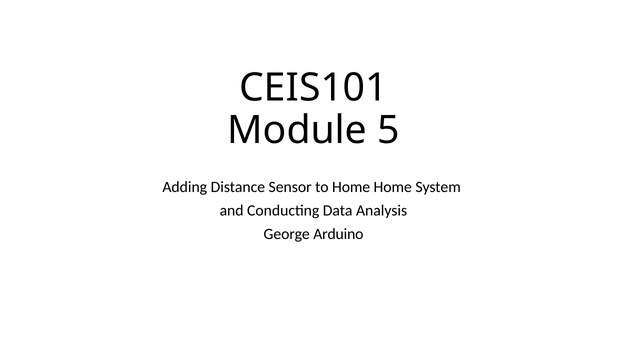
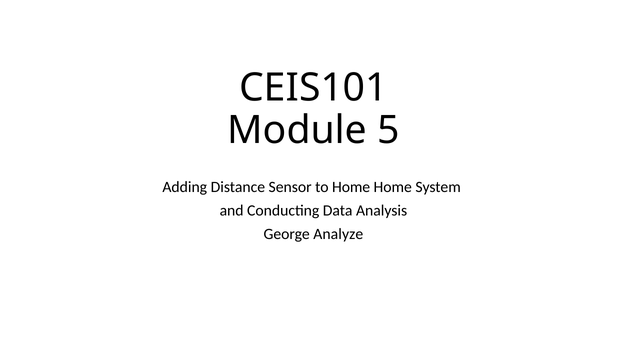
Arduino: Arduino -> Analyze
